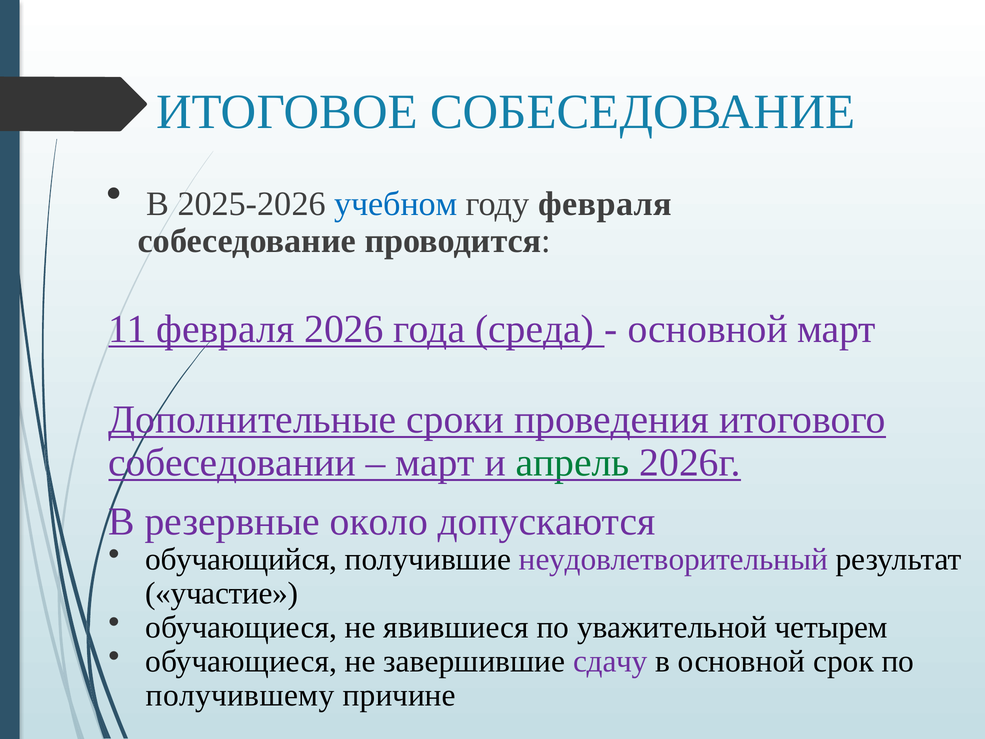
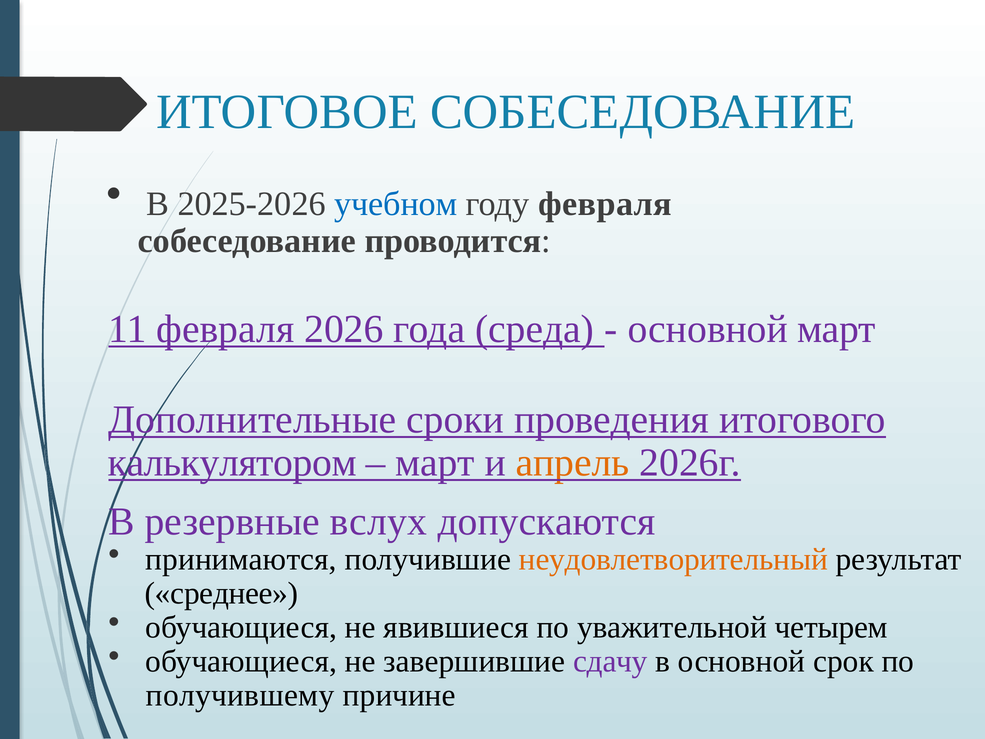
собеседовании: собеседовании -> калькулятором
апрель colour: green -> orange
около: около -> вслух
обучающийся: обучающийся -> принимаются
неудовлетворительный colour: purple -> orange
участие: участие -> среднее
